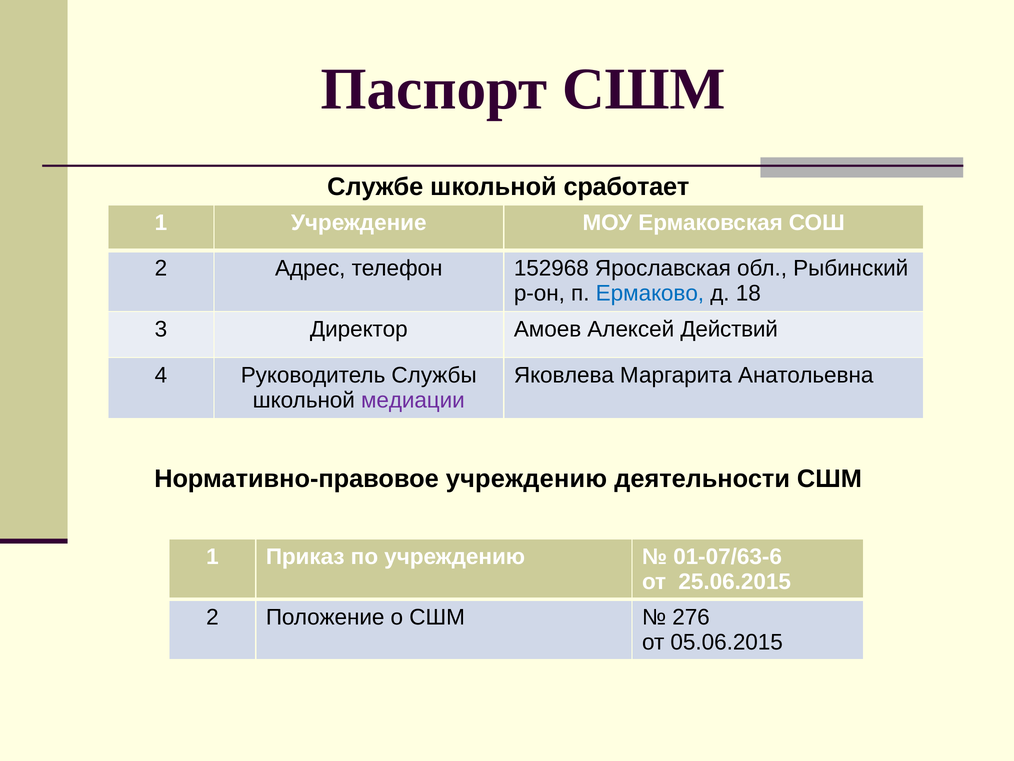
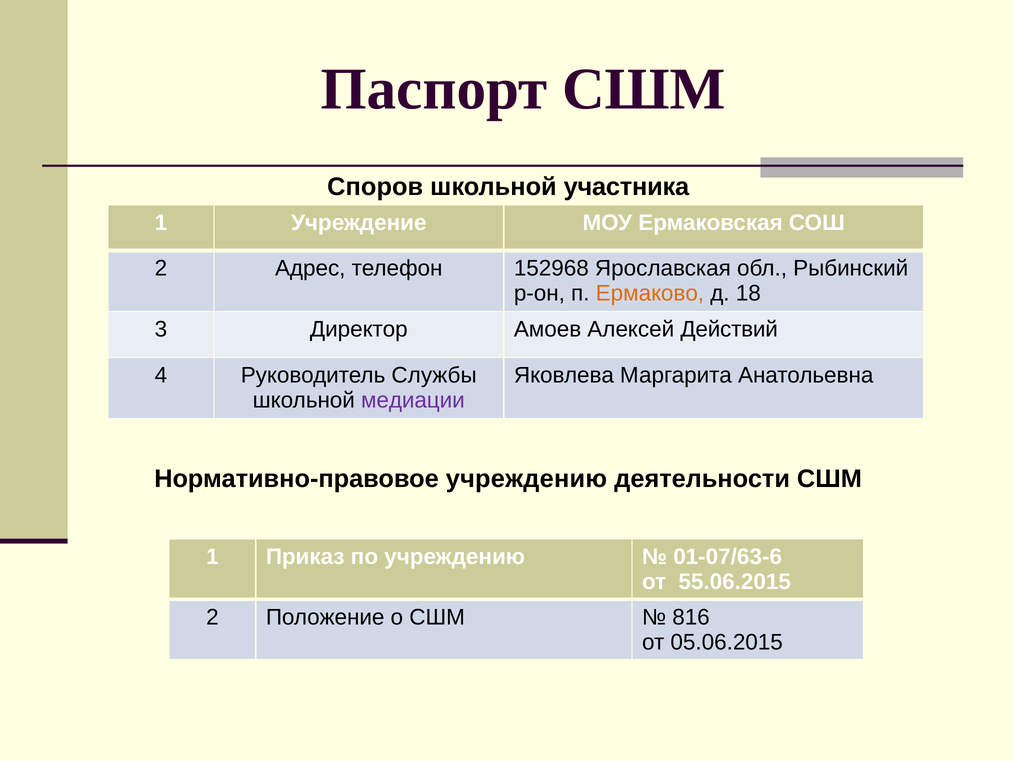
Службе: Службе -> Споров
сработает: сработает -> участника
Ермаково colour: blue -> orange
25.06.2015: 25.06.2015 -> 55.06.2015
276: 276 -> 816
